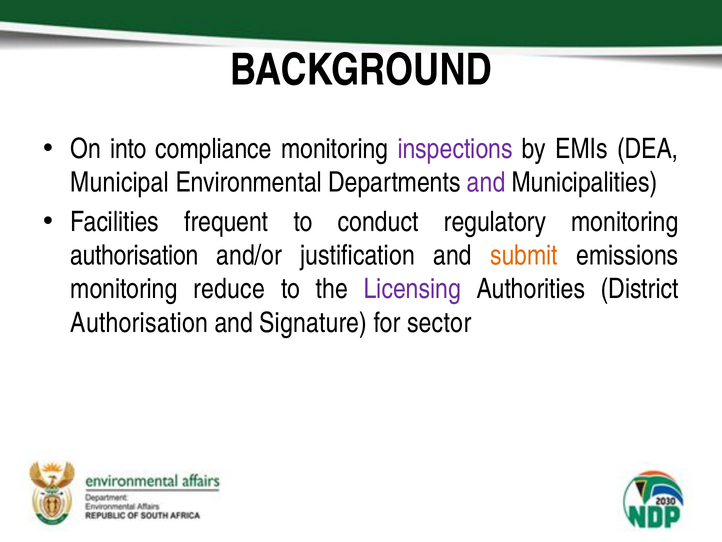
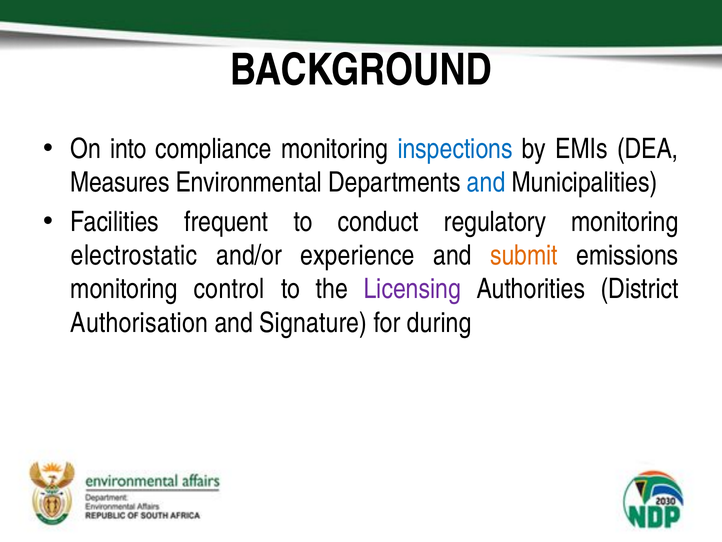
inspections colour: purple -> blue
Municipal: Municipal -> Measures
and at (486, 182) colour: purple -> blue
authorisation at (134, 255): authorisation -> electrostatic
justification: justification -> experience
reduce: reduce -> control
sector: sector -> during
